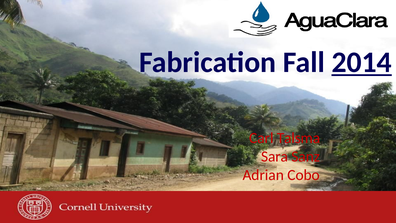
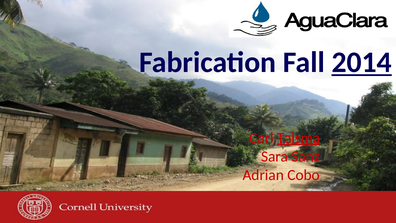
Talsma underline: none -> present
